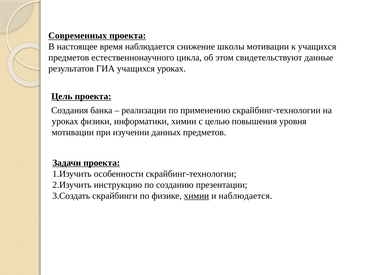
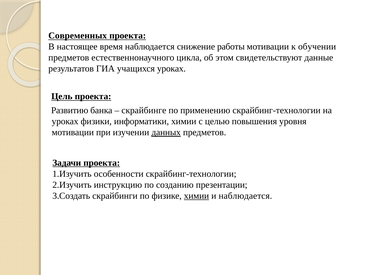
школы: школы -> работы
к учащихся: учащихся -> обучении
Создания: Создания -> Развитию
реализации: реализации -> скрайбинге
данных underline: none -> present
